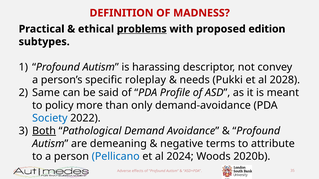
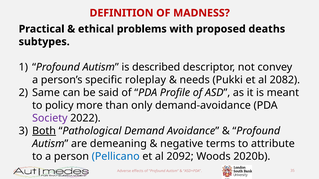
problems underline: present -> none
edition: edition -> deaths
harassing: harassing -> described
2028: 2028 -> 2082
Society colour: blue -> purple
2024: 2024 -> 2092
